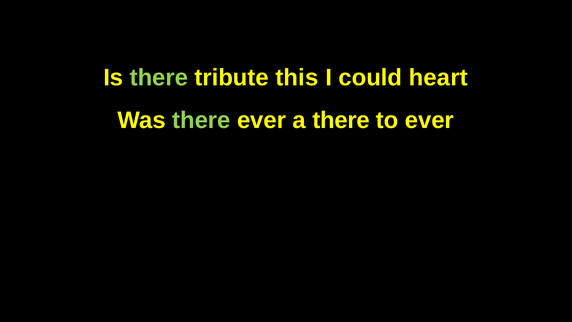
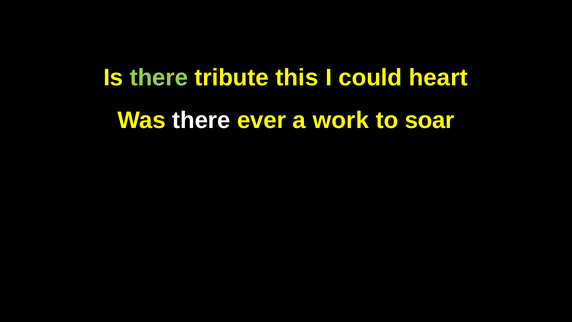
there at (201, 120) colour: light green -> white
a there: there -> work
to ever: ever -> soar
